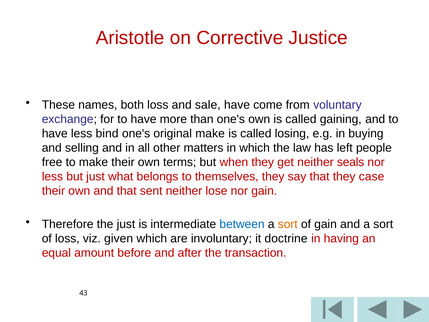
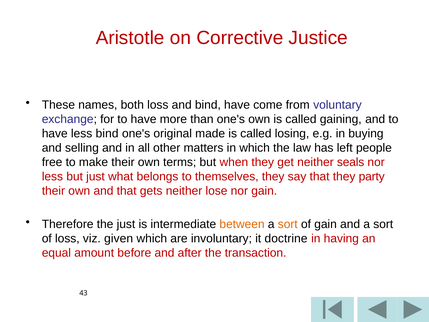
and sale: sale -> bind
original make: make -> made
case: case -> party
sent: sent -> gets
between colour: blue -> orange
